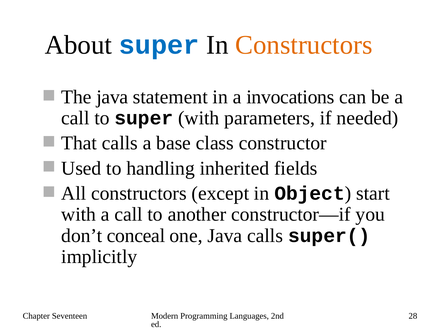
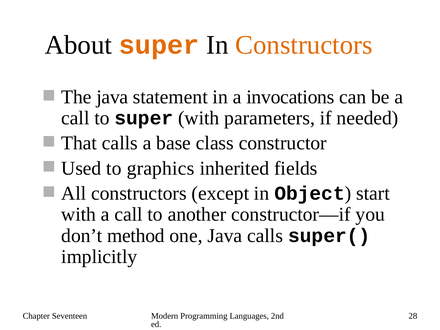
super at (159, 45) colour: blue -> orange
handling: handling -> graphics
conceal: conceal -> method
